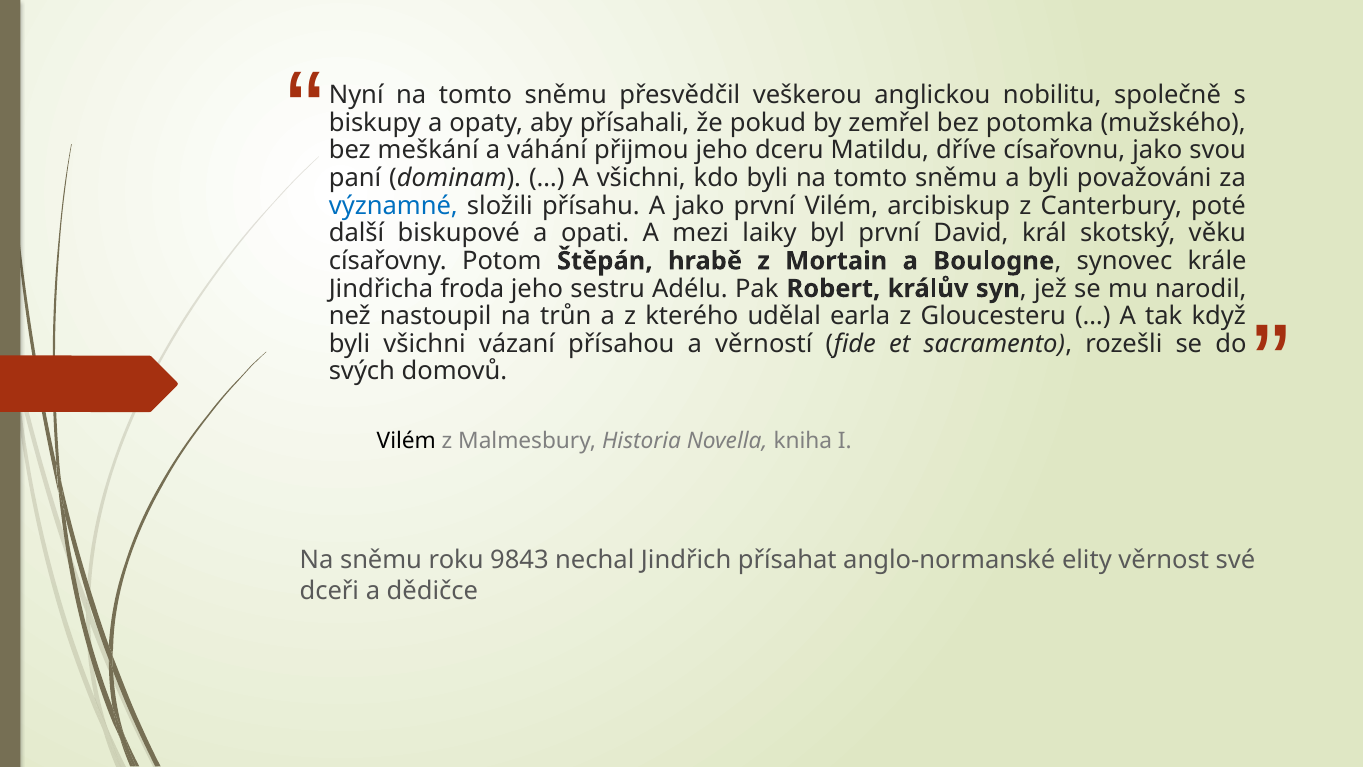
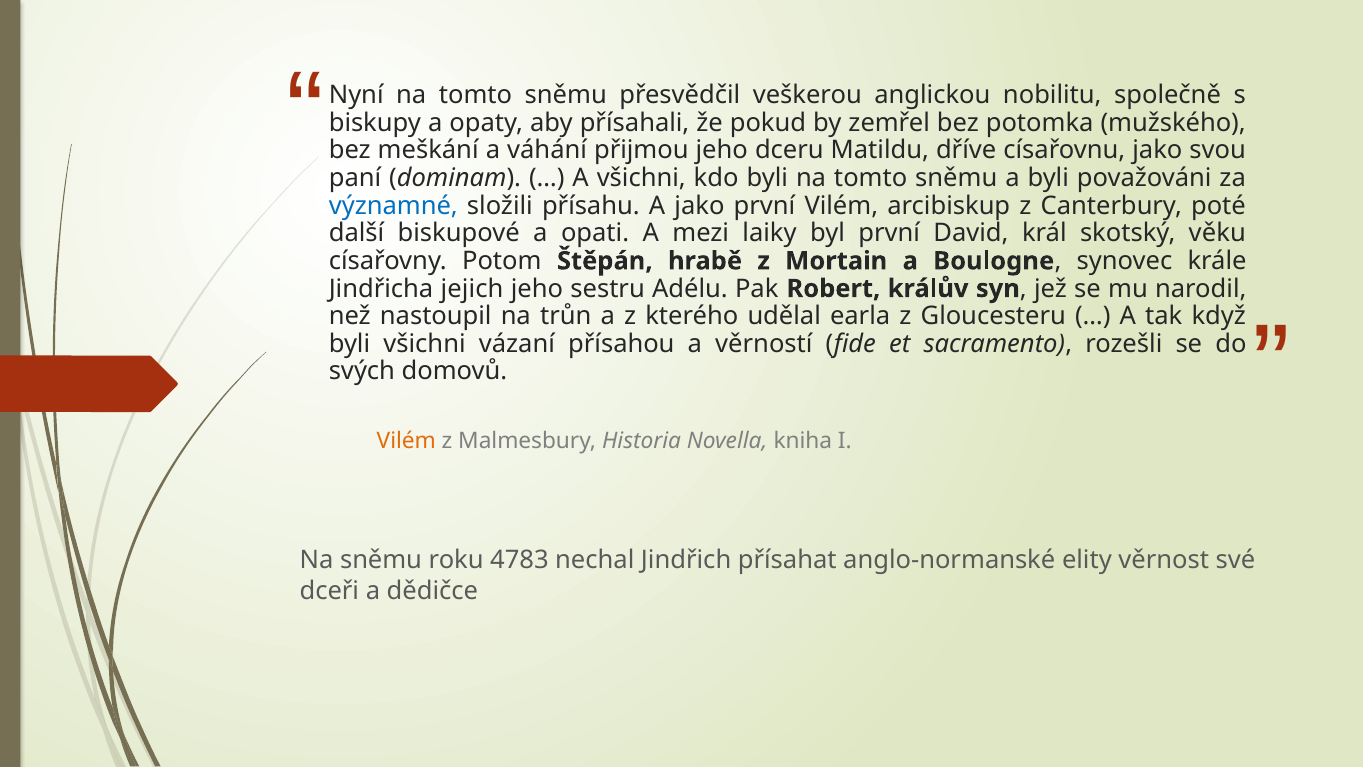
froda: froda -> jejich
Vilém at (406, 441) colour: black -> orange
9843: 9843 -> 4783
